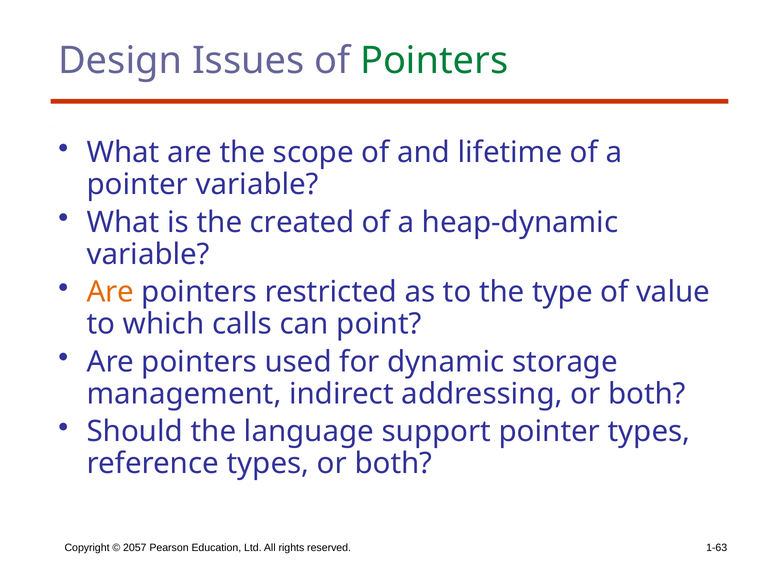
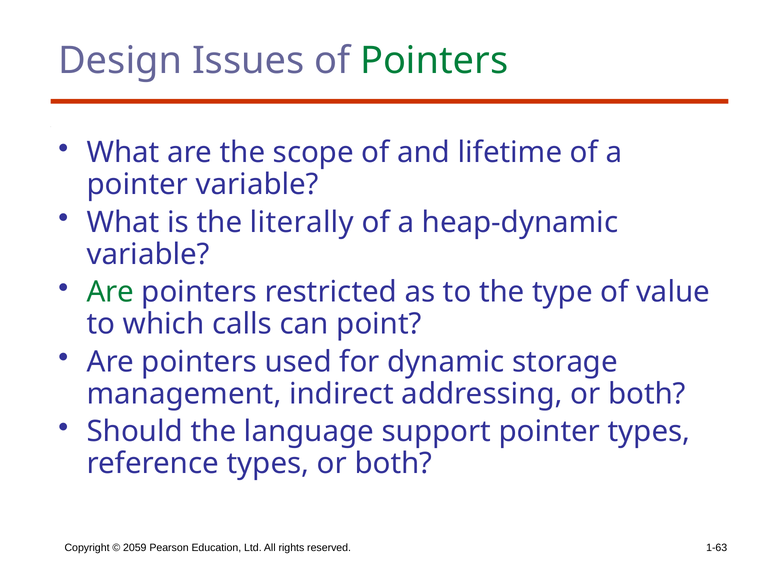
created: created -> literally
Are at (110, 292) colour: orange -> green
2057: 2057 -> 2059
